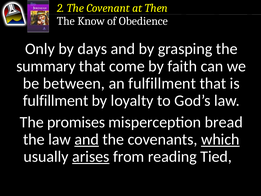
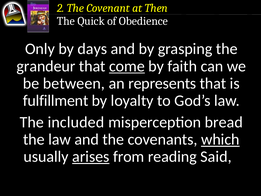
Know: Know -> Quick
summary: summary -> grandeur
come underline: none -> present
an fulfillment: fulfillment -> represents
promises: promises -> included
and at (87, 139) underline: present -> none
Tied: Tied -> Said
